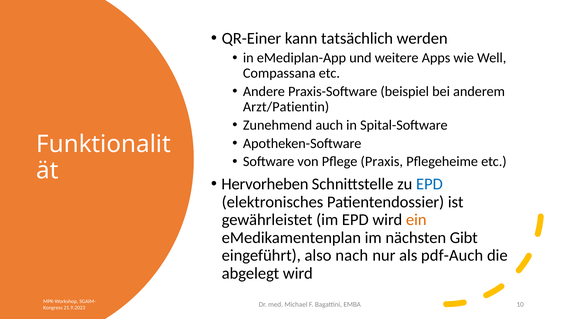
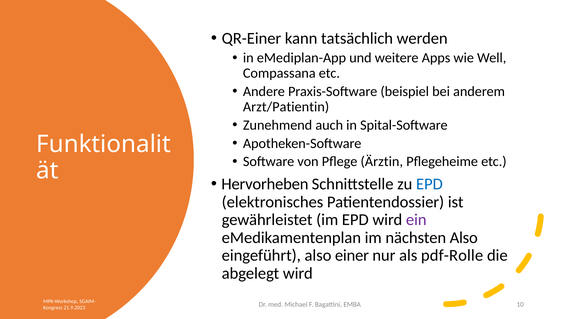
Praxis: Praxis -> Ärztin
ein colour: orange -> purple
nächsten Gibt: Gibt -> Also
nach: nach -> einer
pdf-Auch: pdf-Auch -> pdf-Rolle
